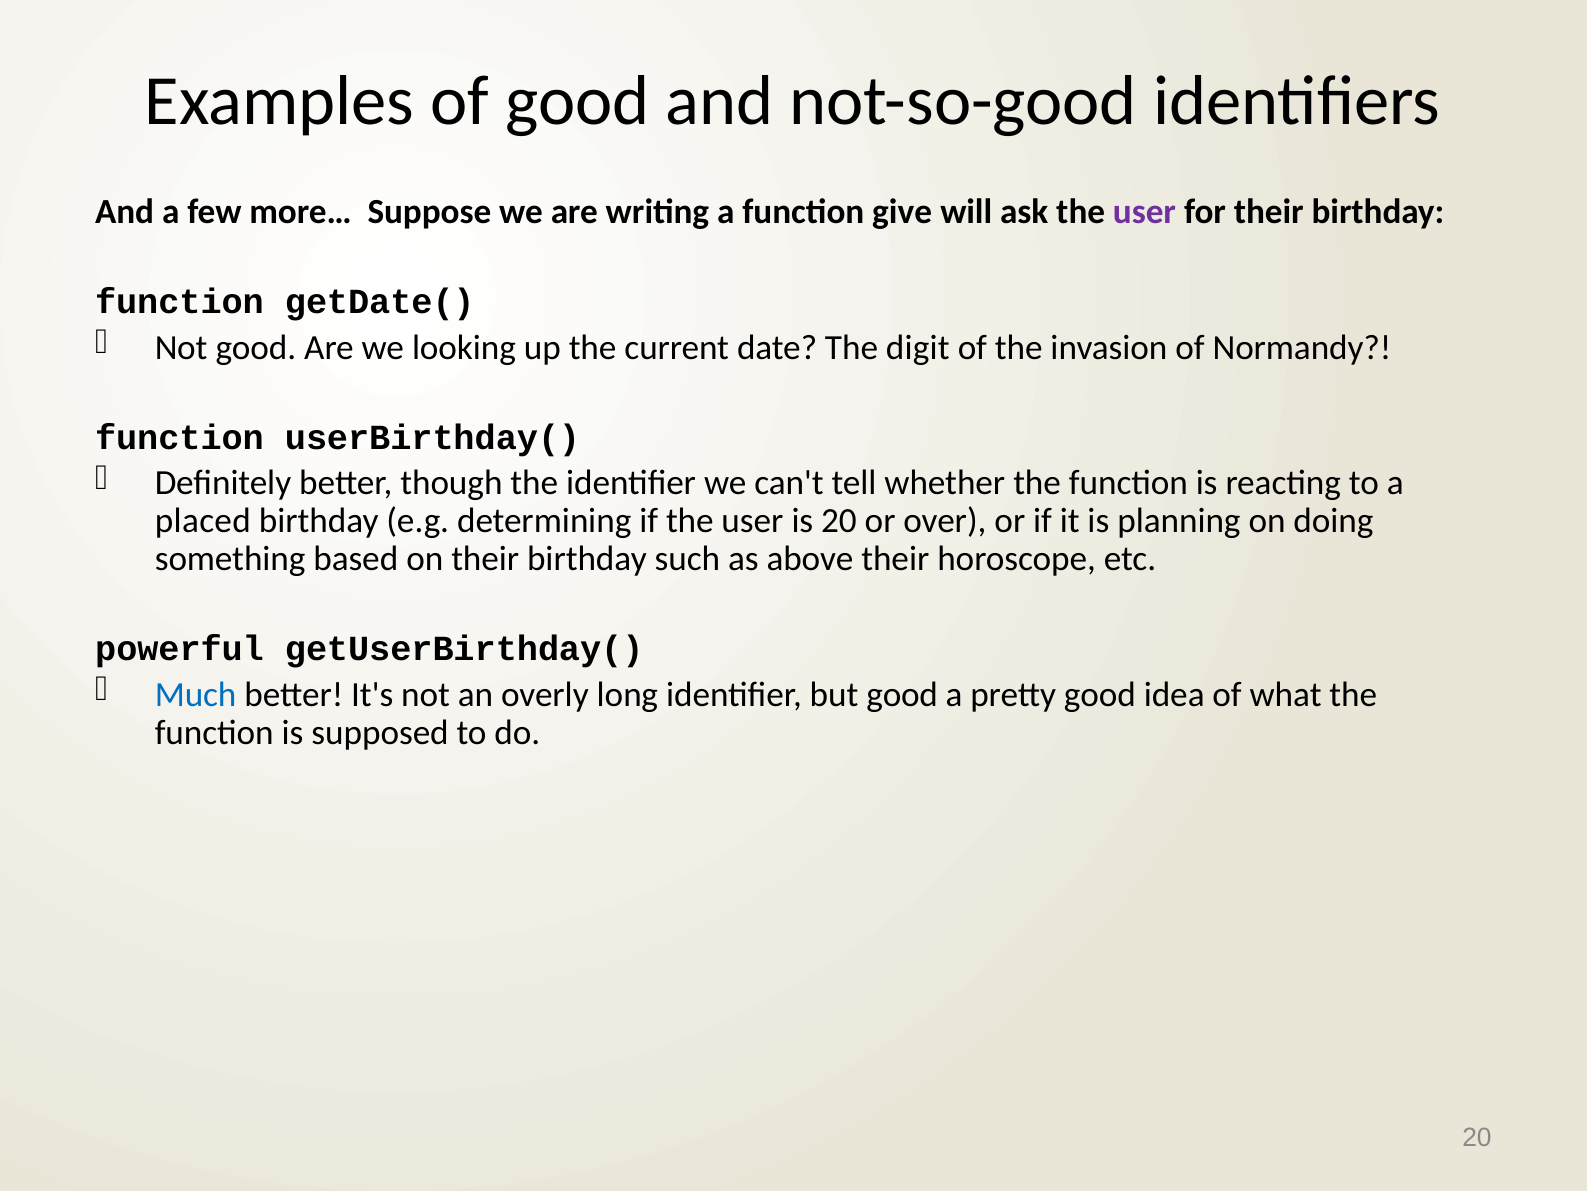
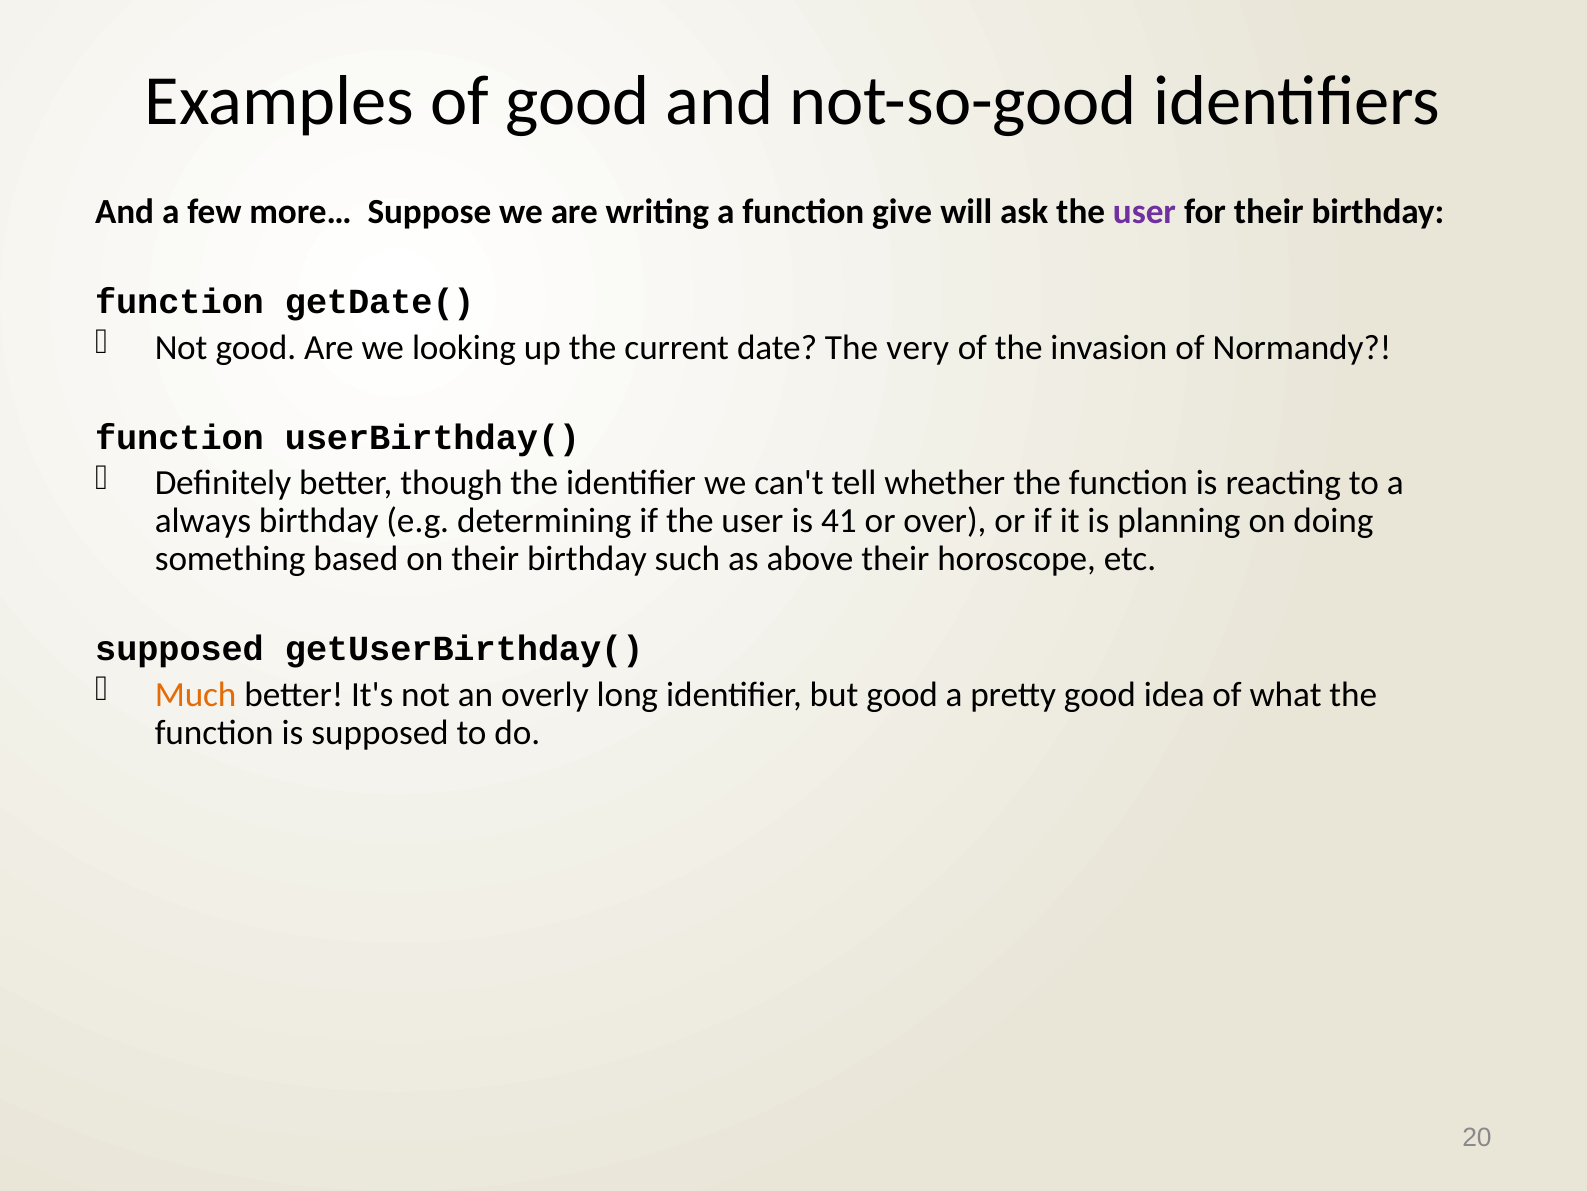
digit: digit -> very
placed: placed -> always
is 20: 20 -> 41
powerful at (180, 649): powerful -> supposed
Much colour: blue -> orange
